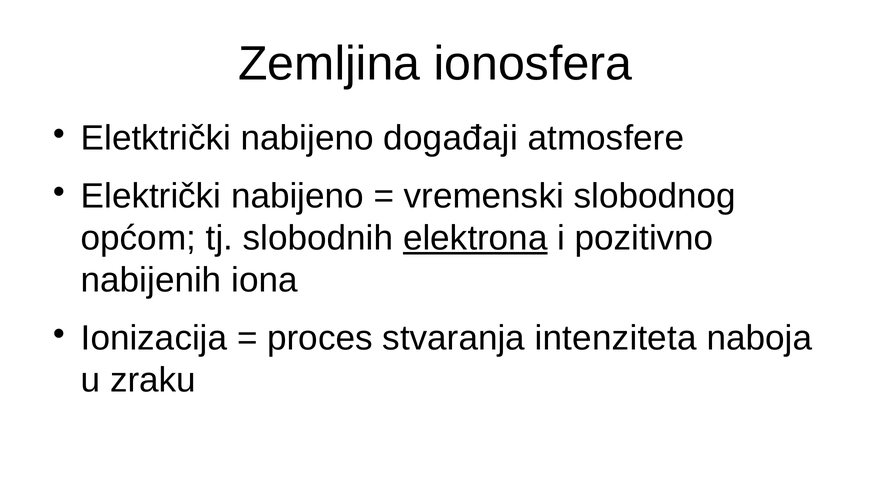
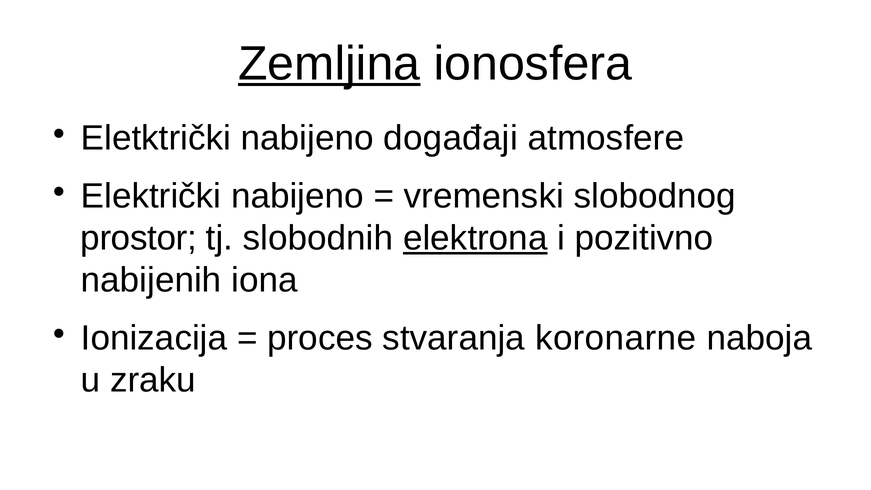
Zemljina underline: none -> present
općom: općom -> prostor
intenziteta: intenziteta -> koronarne
